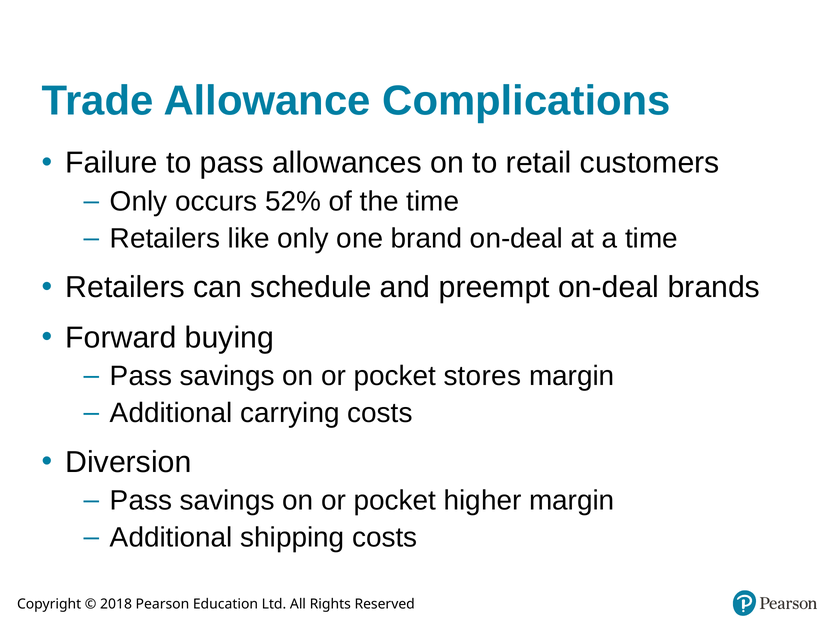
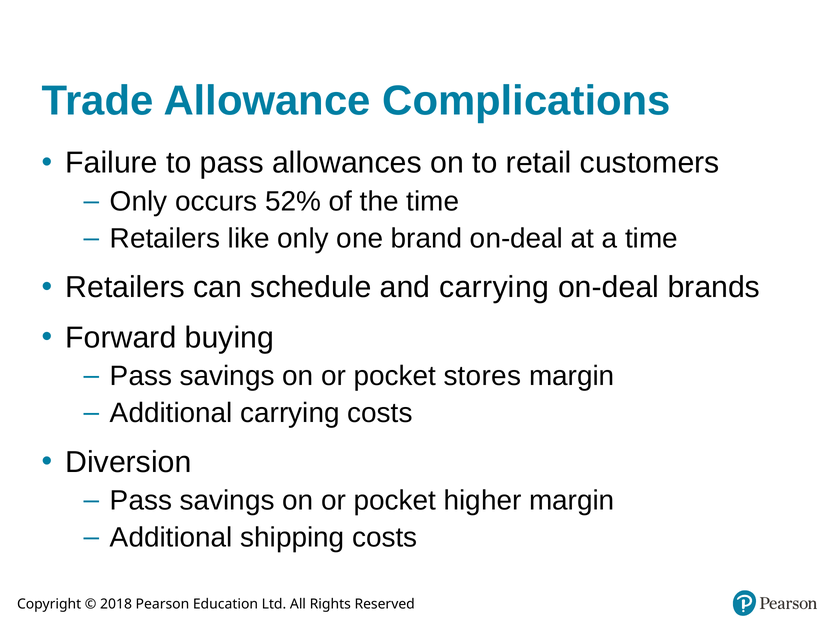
and preempt: preempt -> carrying
